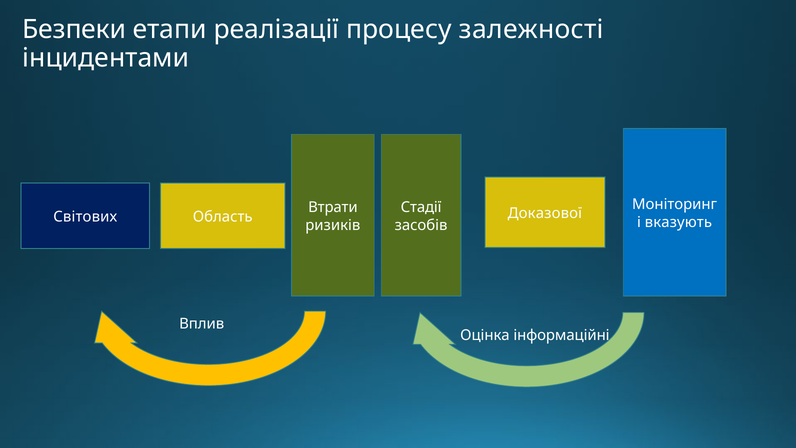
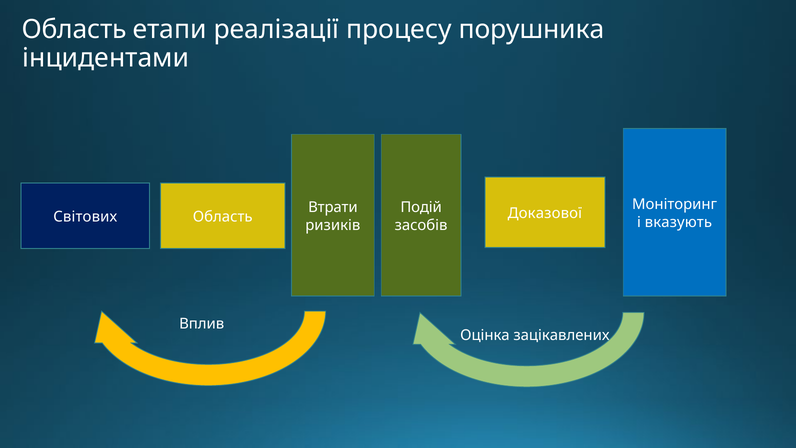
Безпеки at (74, 29): Безпеки -> Область
залежності: залежності -> порушника
Стадії: Стадії -> Подій
інформаційні: інформаційні -> зацікавлених
